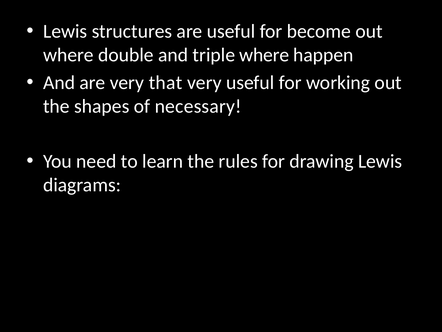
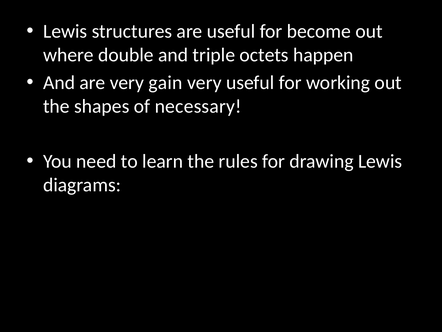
triple where: where -> octets
that: that -> gain
